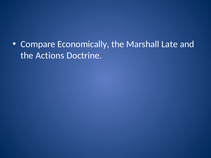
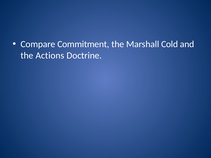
Economically: Economically -> Commitment
Late: Late -> Cold
